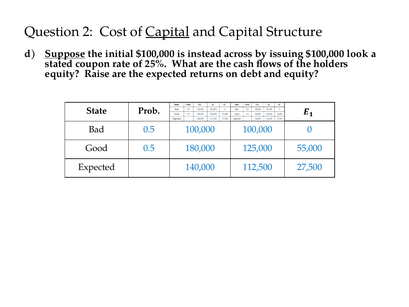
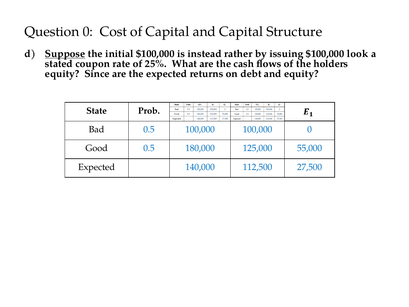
Question 2: 2 -> 0
Capital at (168, 32) underline: present -> none
across: across -> rather
Raise: Raise -> Since
